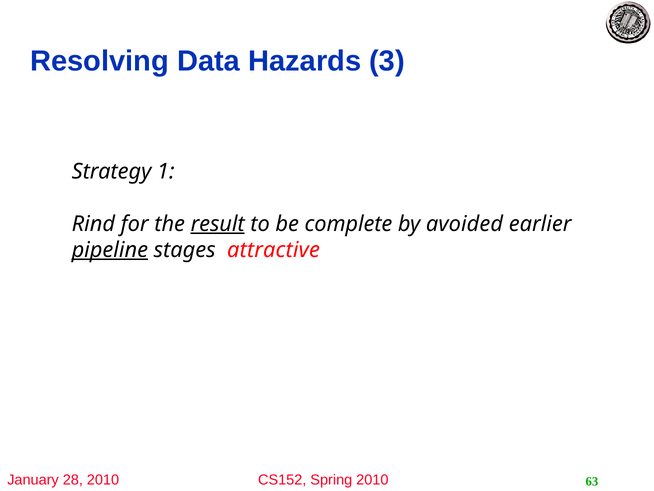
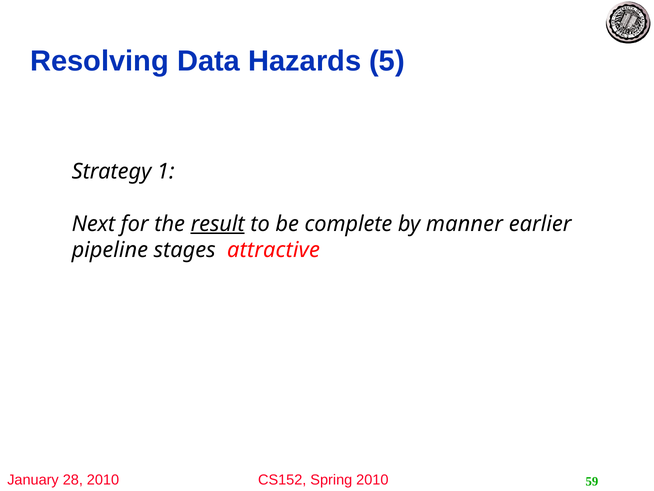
3: 3 -> 5
Rind: Rind -> Next
avoided: avoided -> manner
pipeline underline: present -> none
63: 63 -> 59
